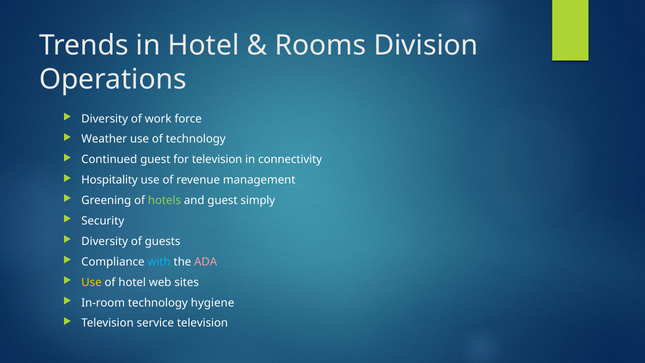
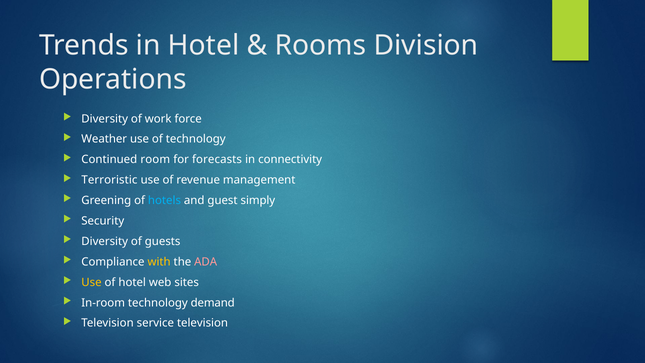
Continued guest: guest -> room
for television: television -> forecasts
Hospitality: Hospitality -> Terroristic
hotels colour: light green -> light blue
with colour: light blue -> yellow
hygiene: hygiene -> demand
